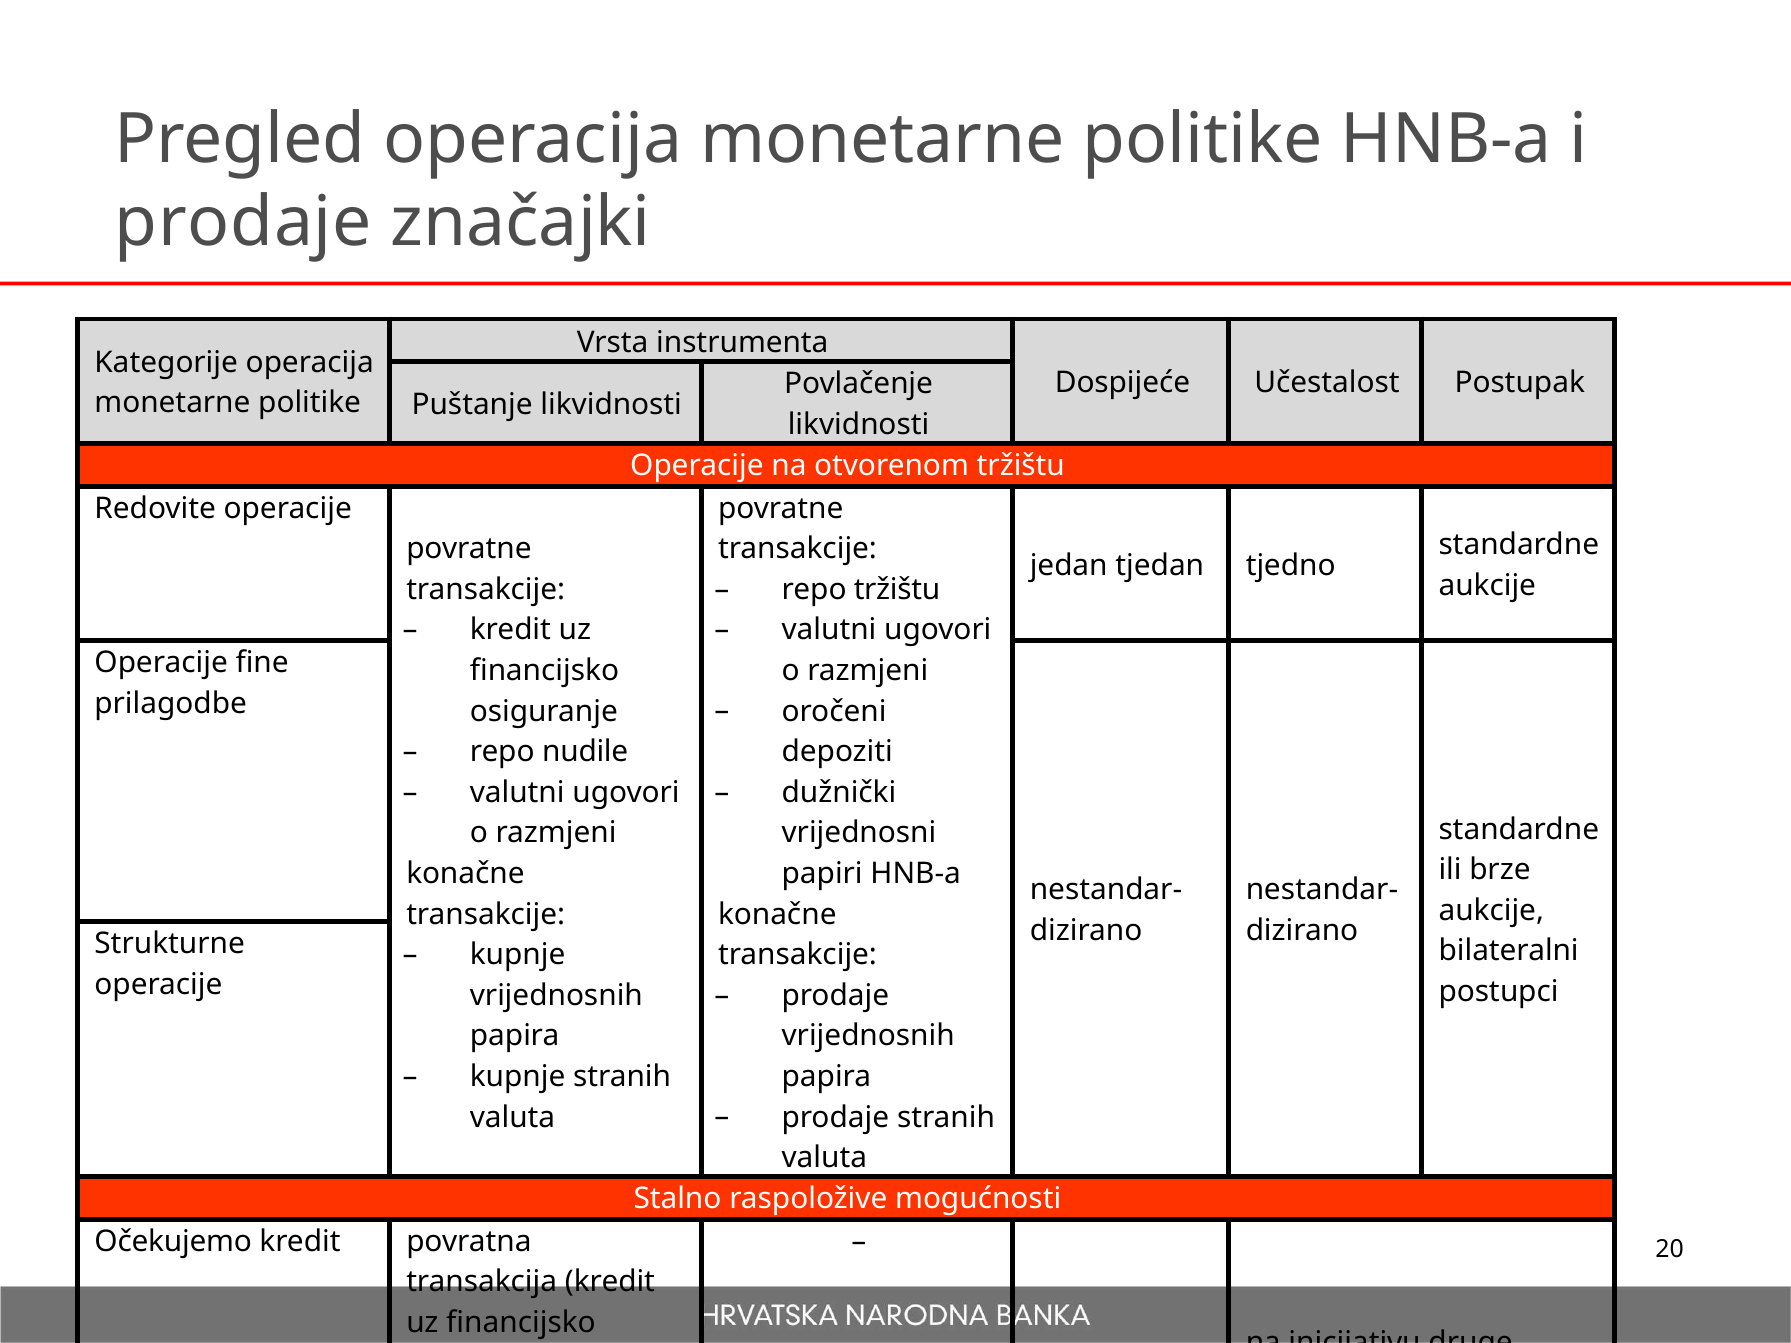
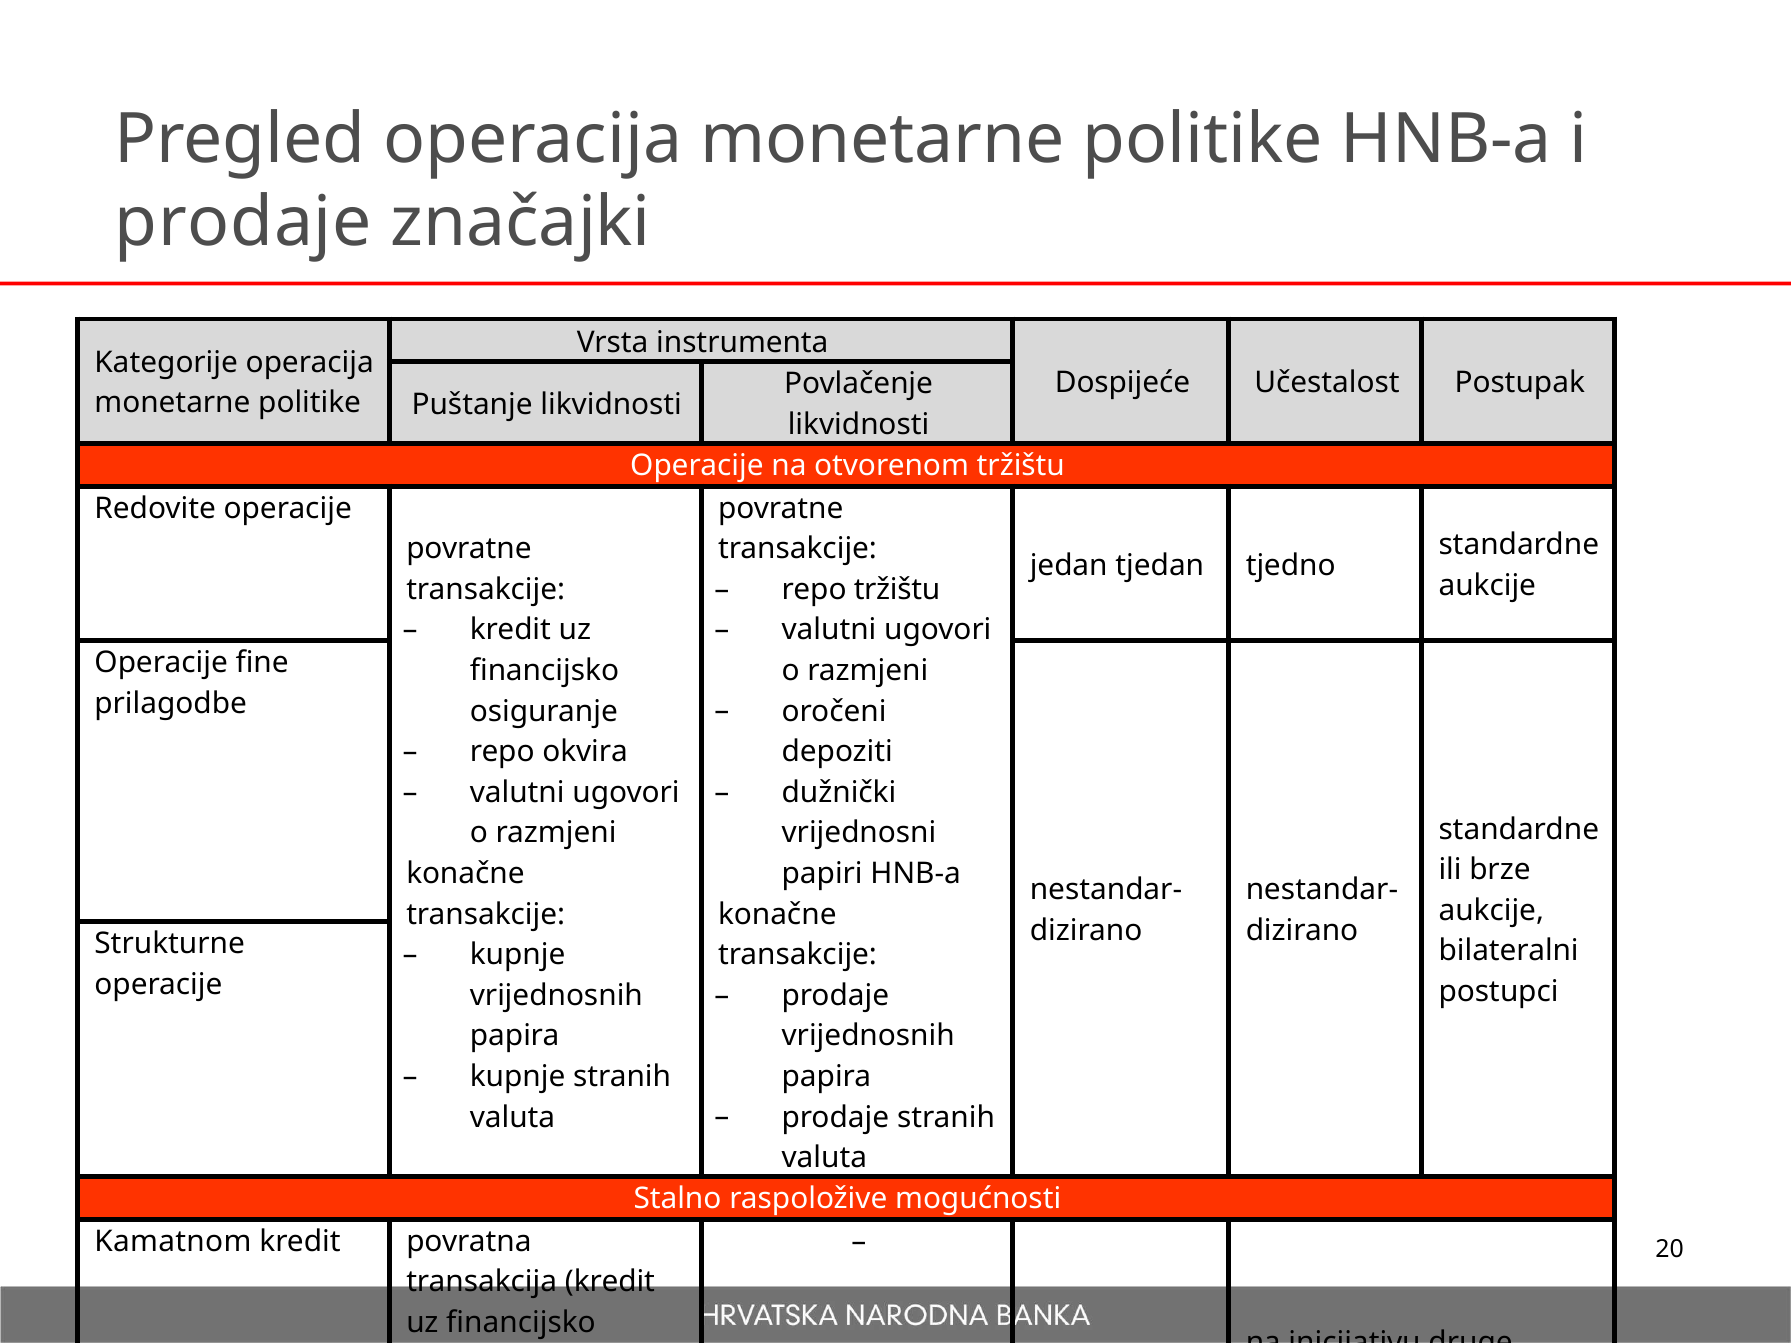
nudile: nudile -> okvira
Očekujemo: Očekujemo -> Kamatnom
